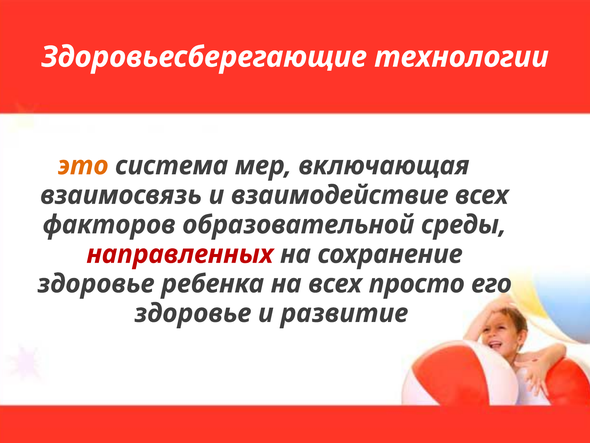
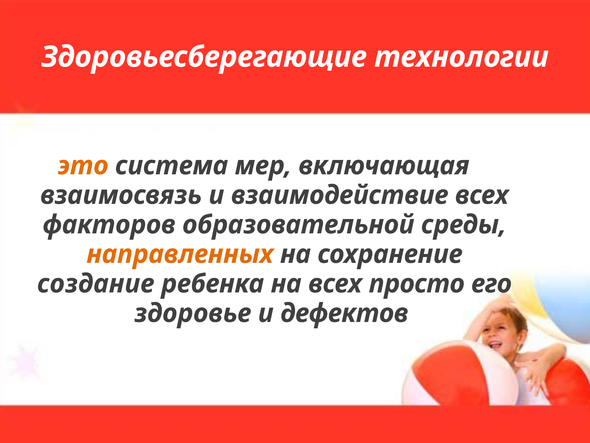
направленных colour: red -> orange
здоровье at (96, 283): здоровье -> создание
развитие: развитие -> дефектов
